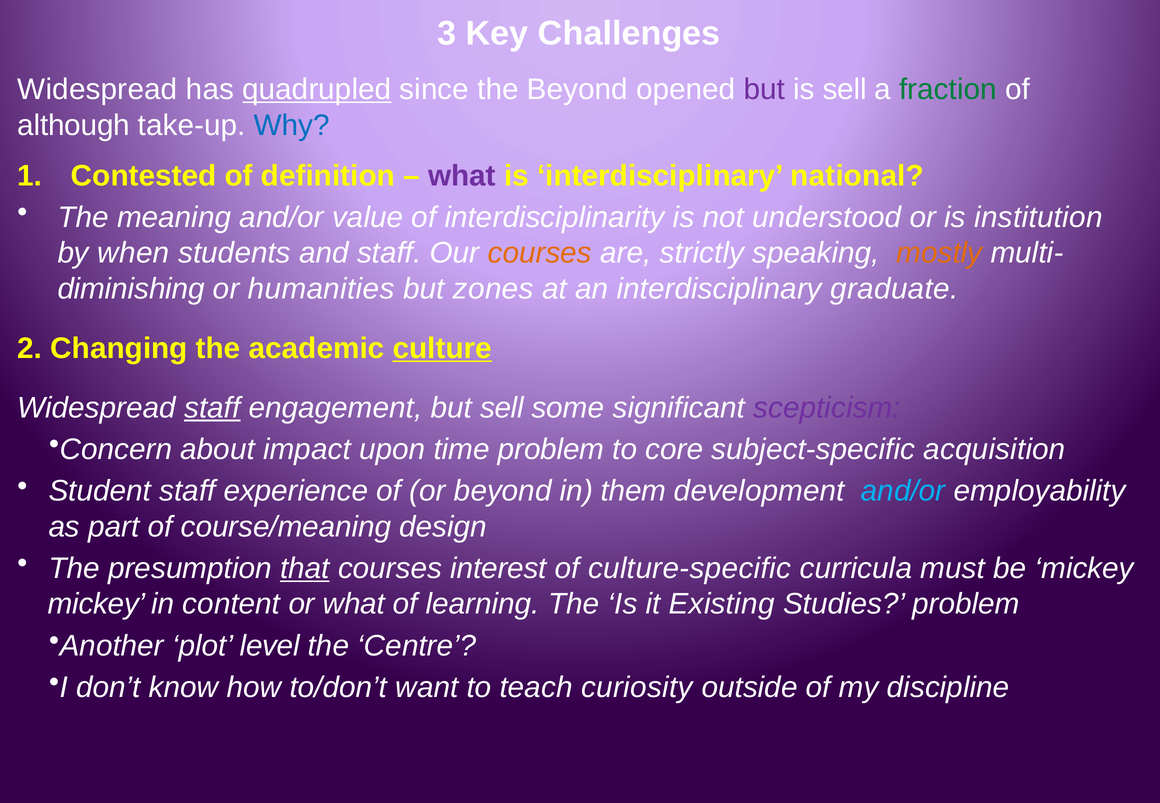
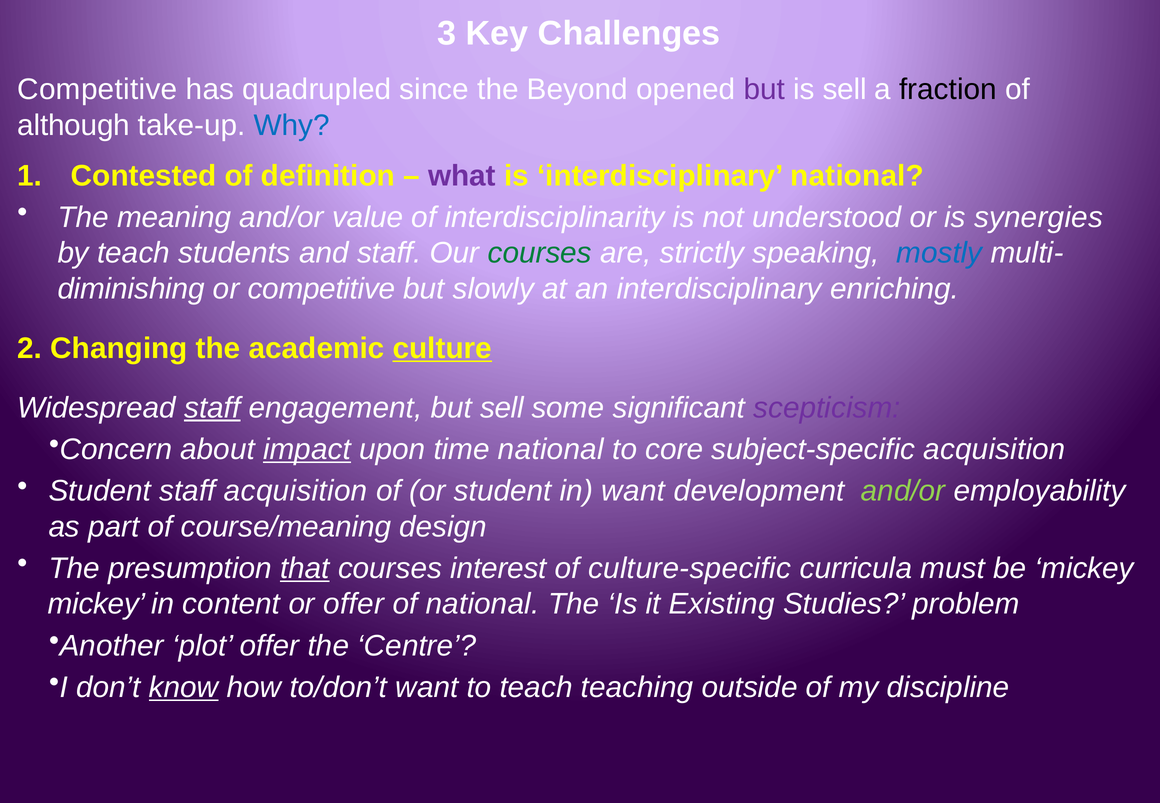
Widespread at (97, 90): Widespread -> Competitive
quadrupled underline: present -> none
fraction colour: green -> black
institution: institution -> synergies
by when: when -> teach
courses at (540, 253) colour: orange -> green
mostly colour: orange -> blue
or humanities: humanities -> competitive
zones: zones -> slowly
graduate: graduate -> enriching
impact underline: none -> present
time problem: problem -> national
staff experience: experience -> acquisition
or beyond: beyond -> student
in them: them -> want
and/or at (903, 491) colour: light blue -> light green
or what: what -> offer
of learning: learning -> national
plot level: level -> offer
know underline: none -> present
curiosity: curiosity -> teaching
